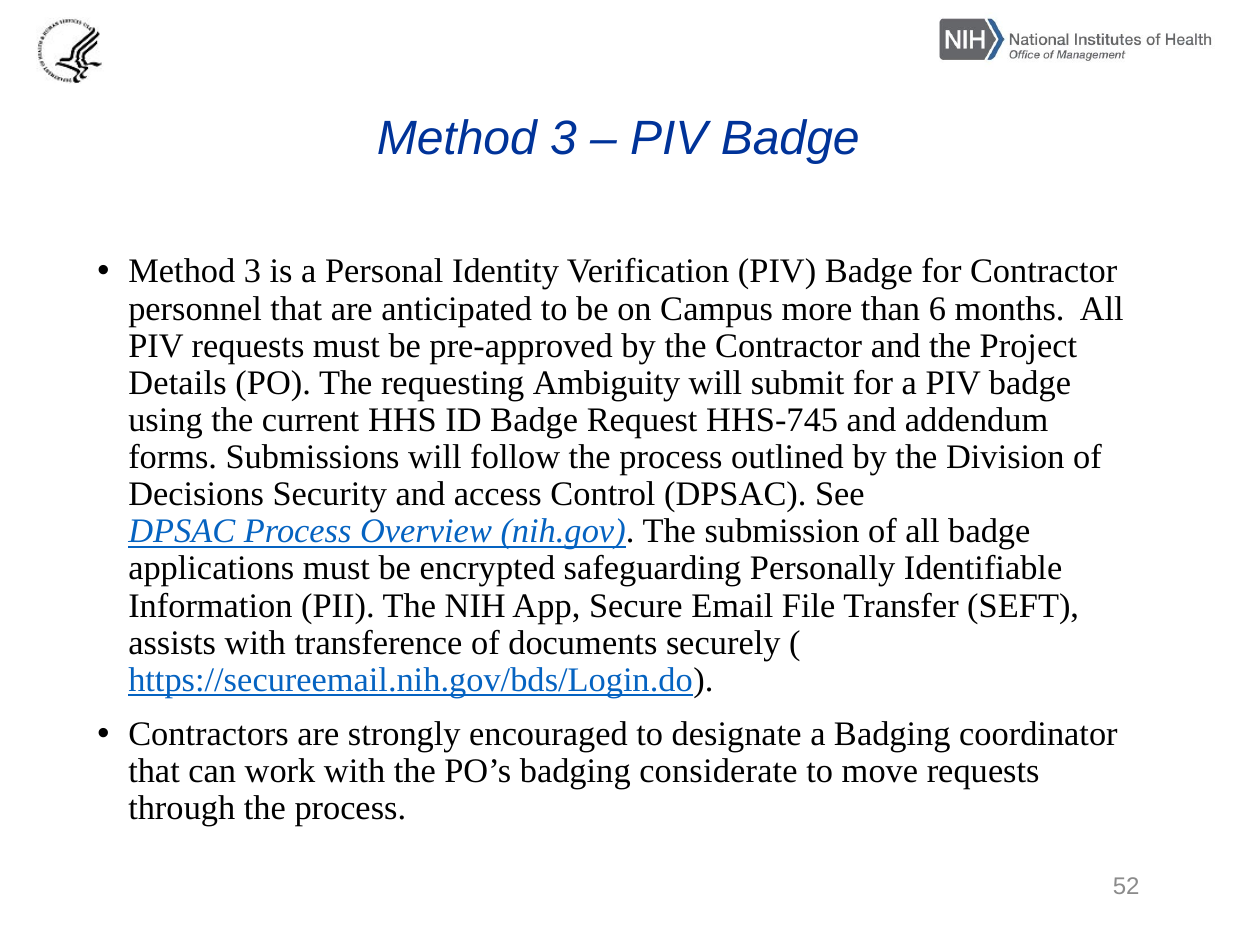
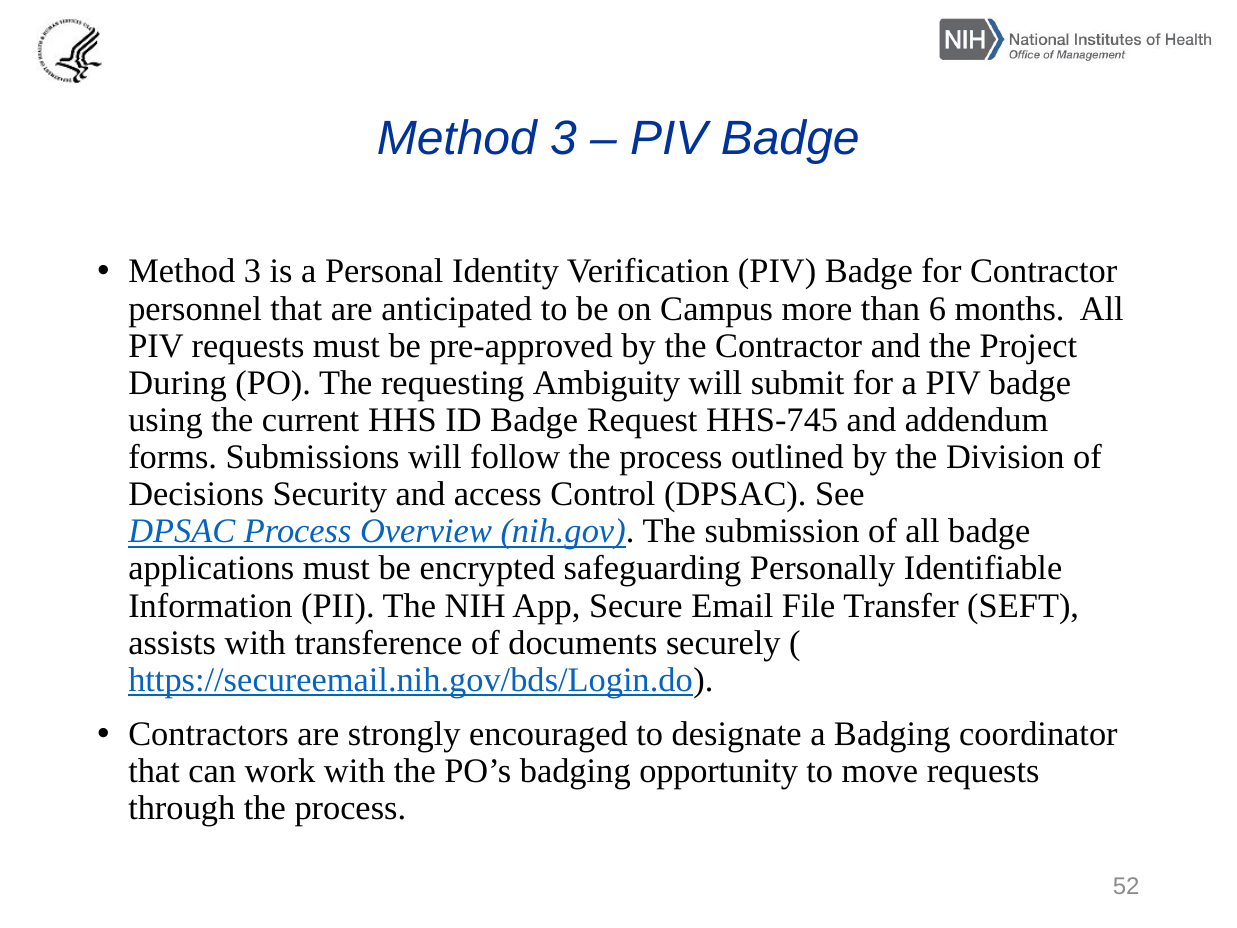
Details: Details -> During
considerate: considerate -> opportunity
